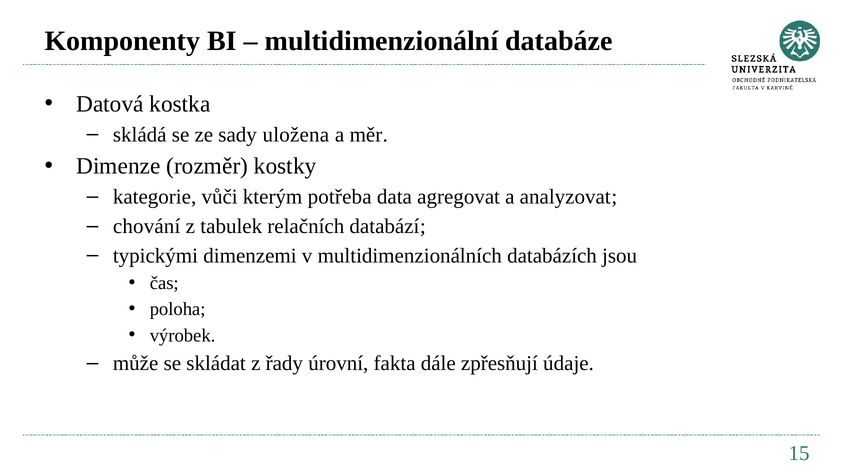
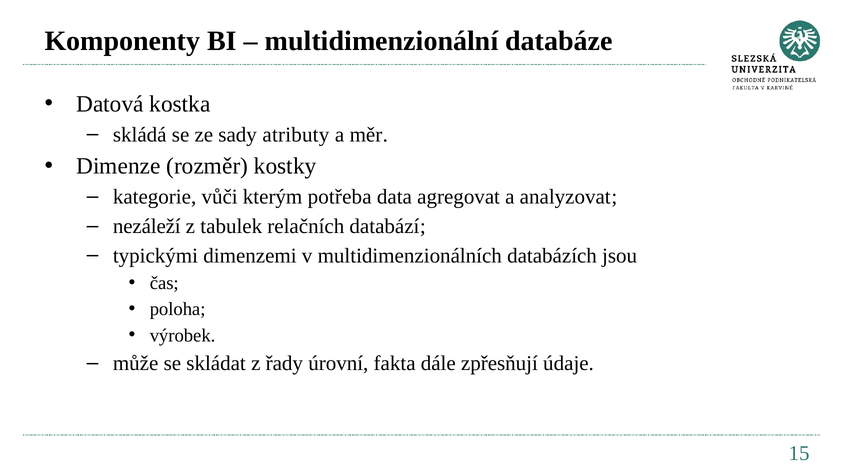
uložena: uložena -> atributy
chování: chování -> nezáleží
